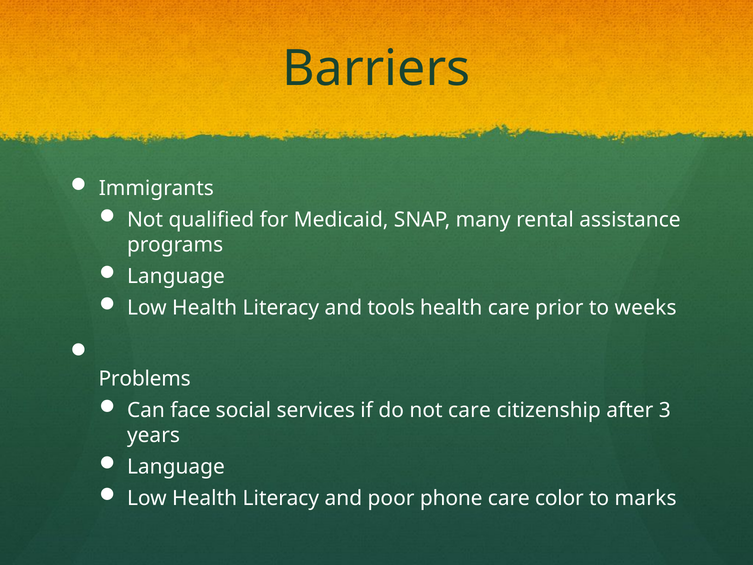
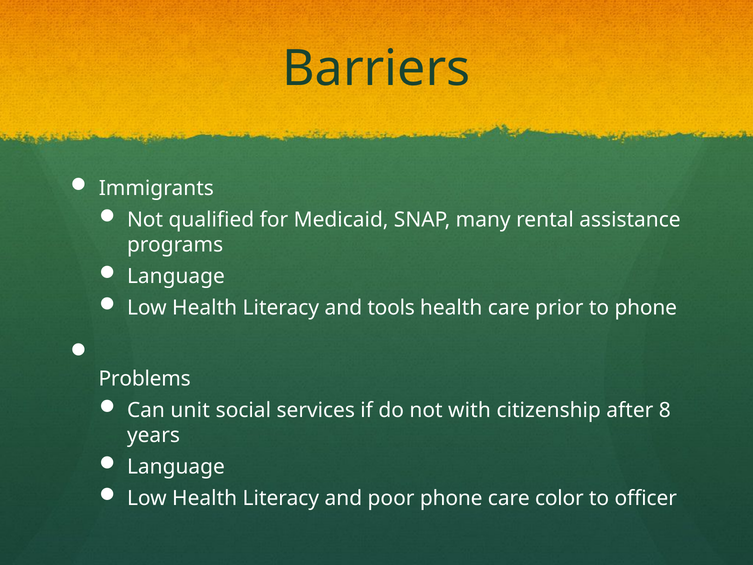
to weeks: weeks -> phone
face: face -> unit
not care: care -> with
3: 3 -> 8
marks: marks -> officer
